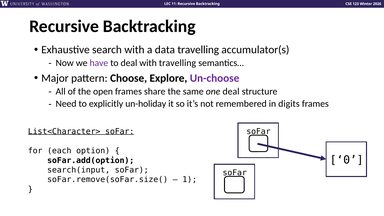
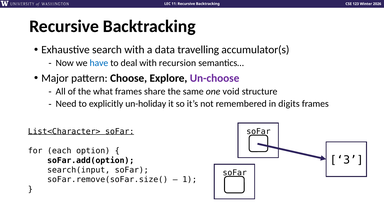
have colour: purple -> blue
with travelling: travelling -> recursion
open: open -> what
one deal: deal -> void
0: 0 -> 3
